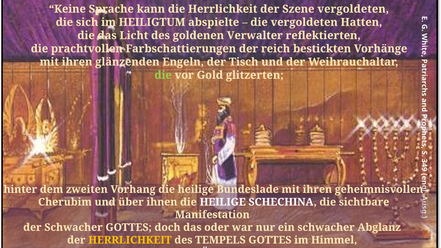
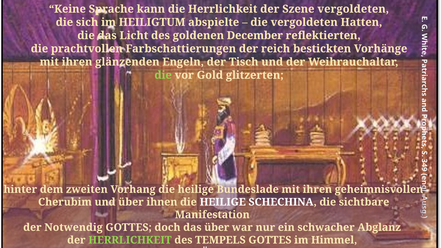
Verwalter: Verwalter -> December
der Schwacher: Schwacher -> Notwendig
das oder: oder -> über
HERRLICHKEIT at (130, 240) colour: yellow -> light green
